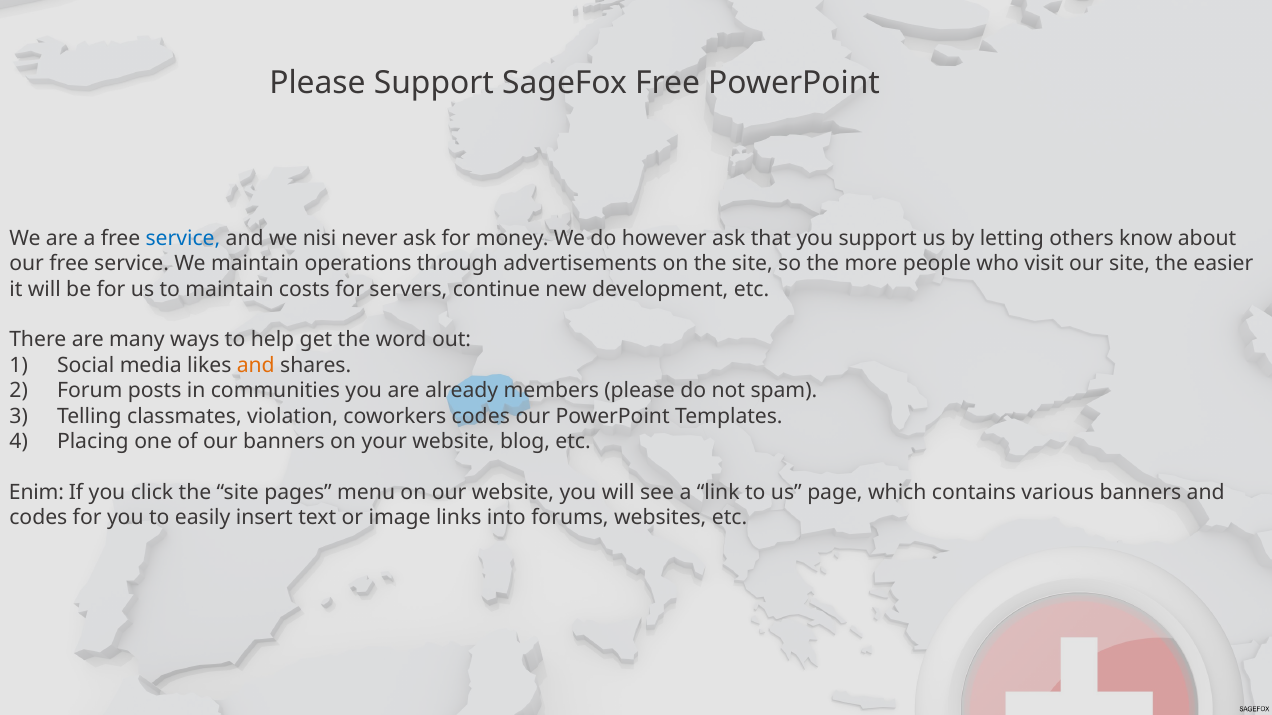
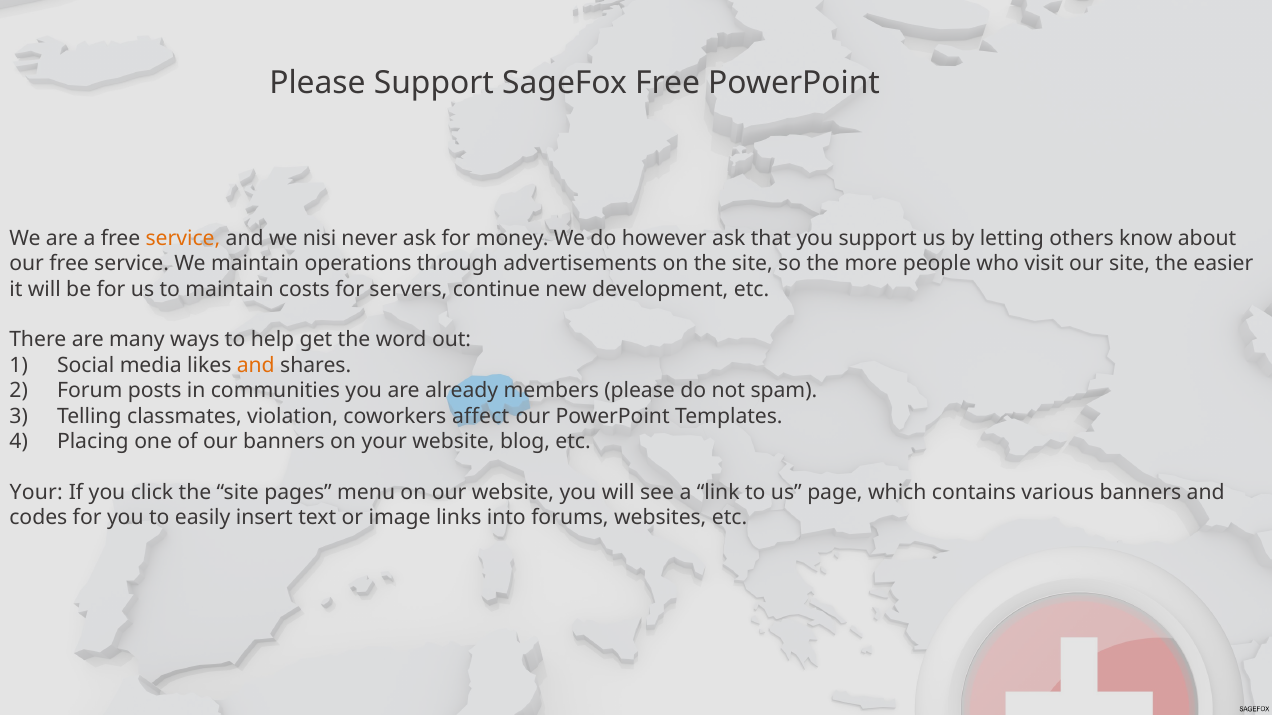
service at (183, 238) colour: blue -> orange
coworkers codes: codes -> affect
Enim at (36, 493): Enim -> Your
